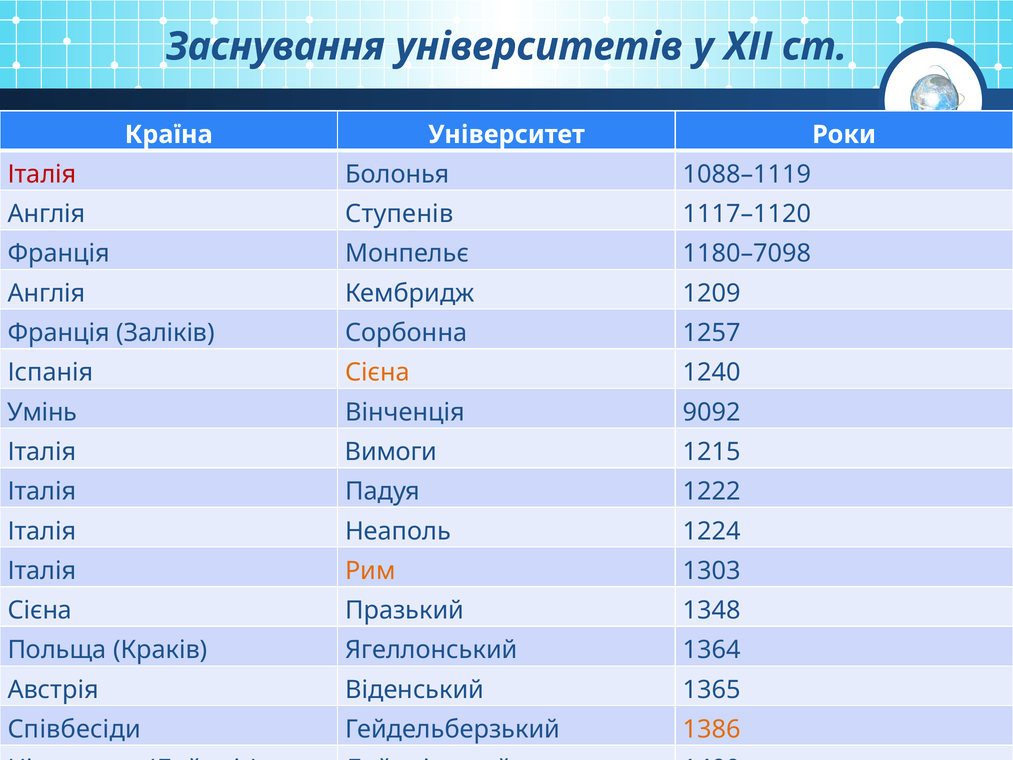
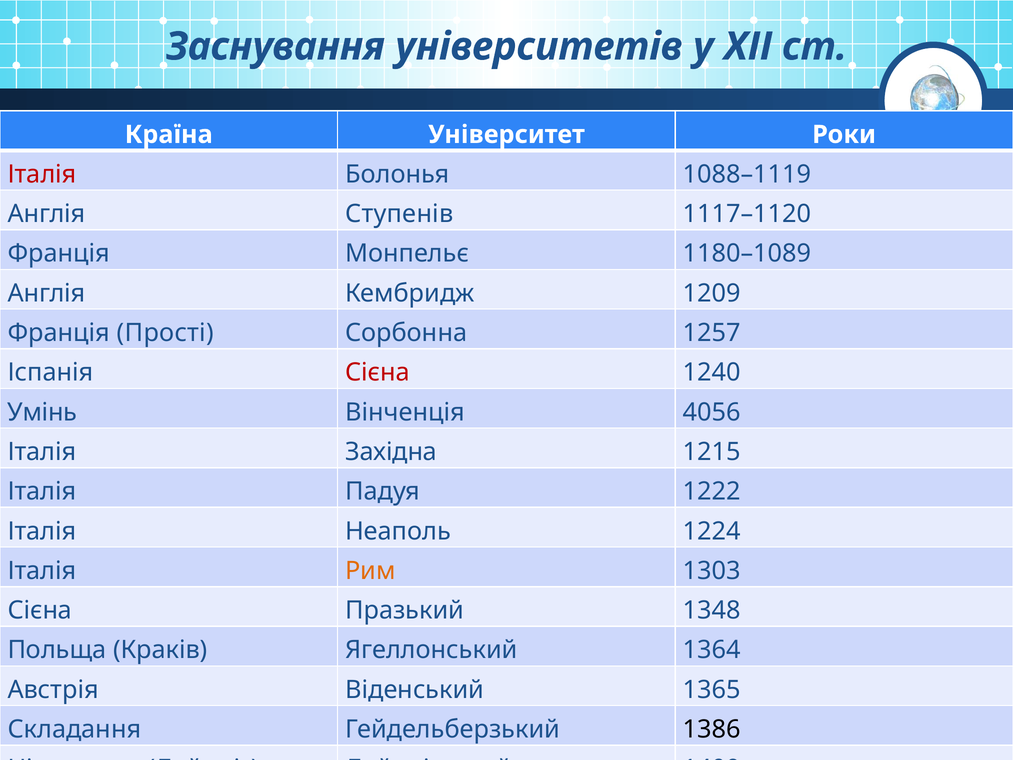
1180–7098: 1180–7098 -> 1180–1089
Заліків: Заліків -> Прості
Сієна at (378, 372) colour: orange -> red
9092: 9092 -> 4056
Вимоги: Вимоги -> Західна
Співбесіди: Співбесіди -> Складання
1386 colour: orange -> black
